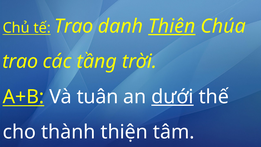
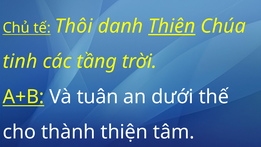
tế Trao: Trao -> Thôi
trao at (20, 61): trao -> tinh
dưới underline: present -> none
